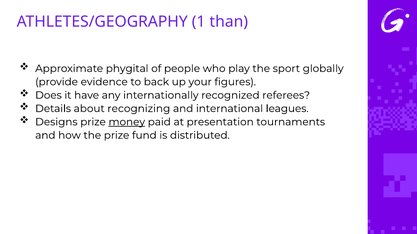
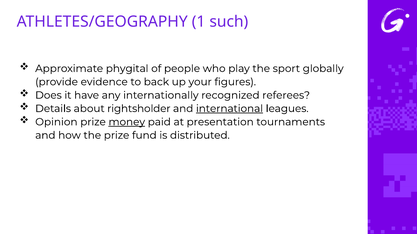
than: than -> such
recognizing: recognizing -> rightsholder
international underline: none -> present
Designs: Designs -> Opinion
